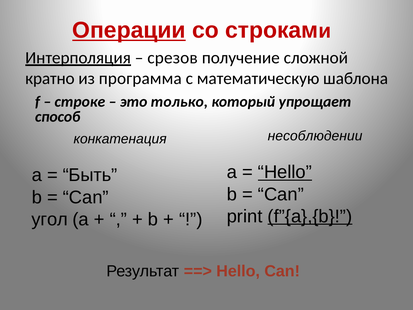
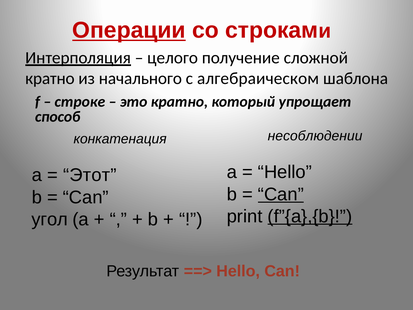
срезов: срезов -> целого
программа: программа -> начального
математическую: математическую -> алгебраическом
это только: только -> кратно
Hello at (285, 172) underline: present -> none
Быть: Быть -> Этот
Can at (281, 194) underline: none -> present
